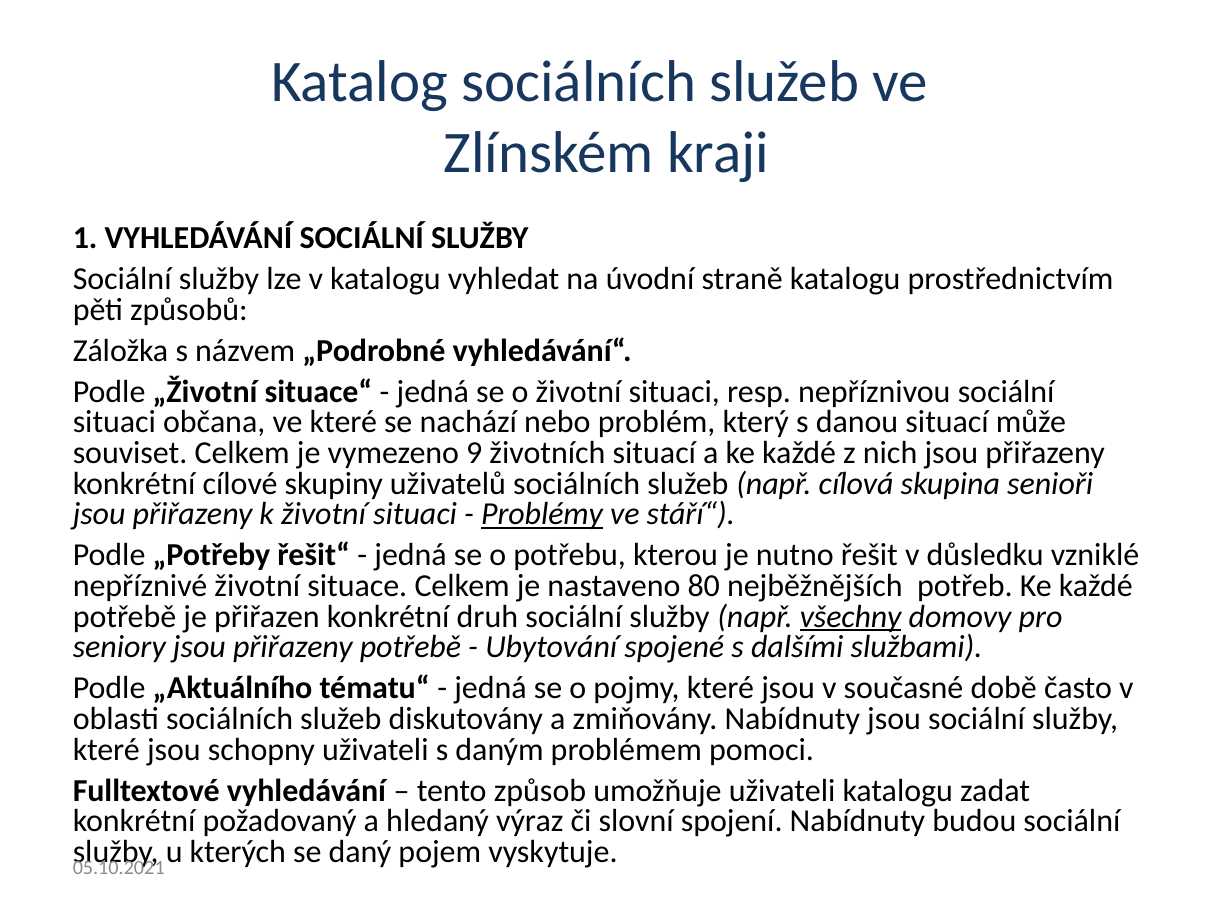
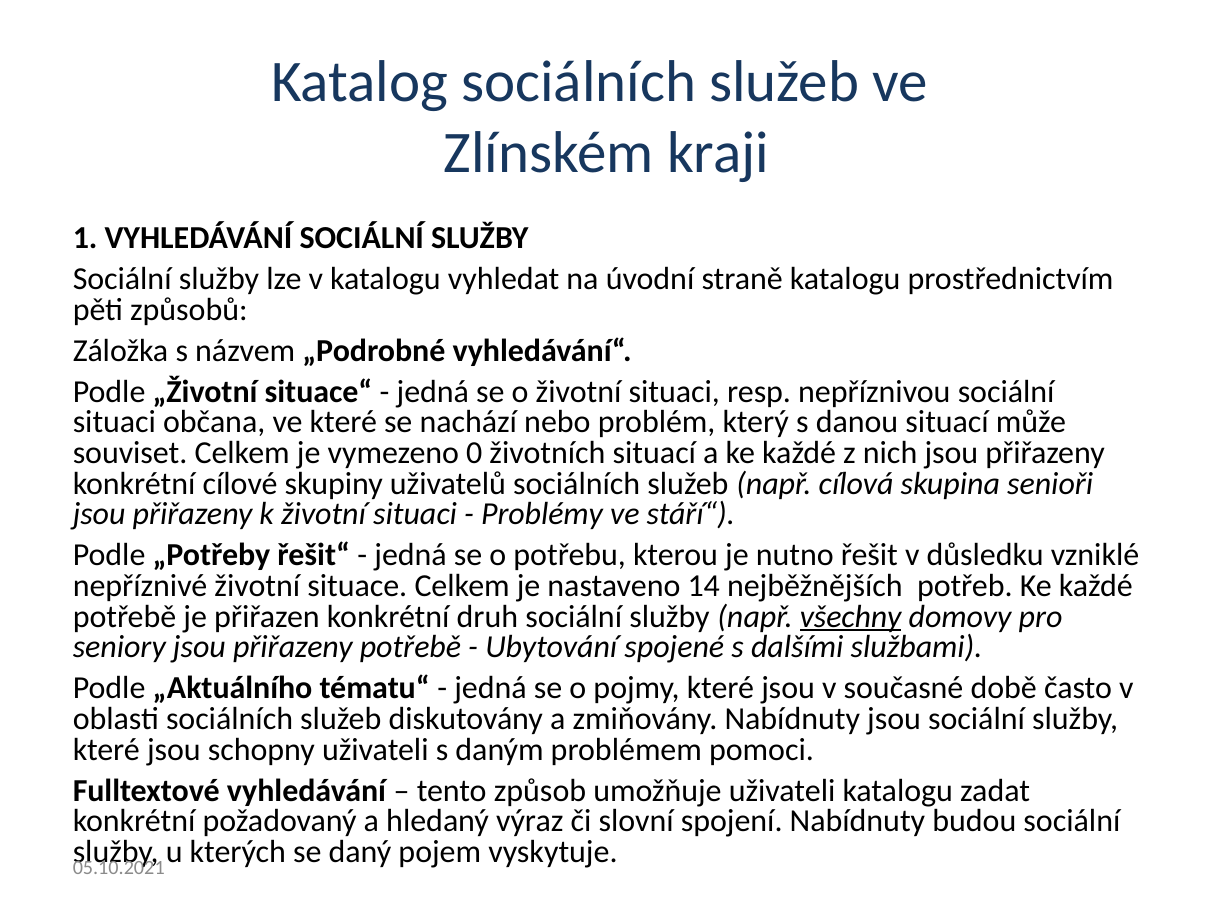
9: 9 -> 0
Problémy underline: present -> none
80: 80 -> 14
